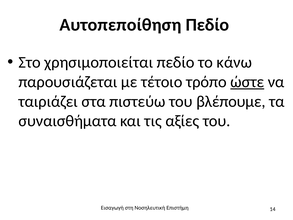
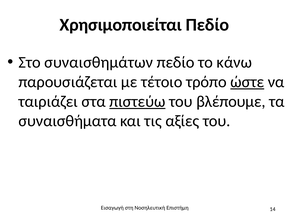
Αυτοπεποίθηση: Αυτοπεποίθηση -> Χρησιμοποιείται
χρησιμοποιείται: χρησιμοποιείται -> συναισθημάτων
πιστεύω underline: none -> present
